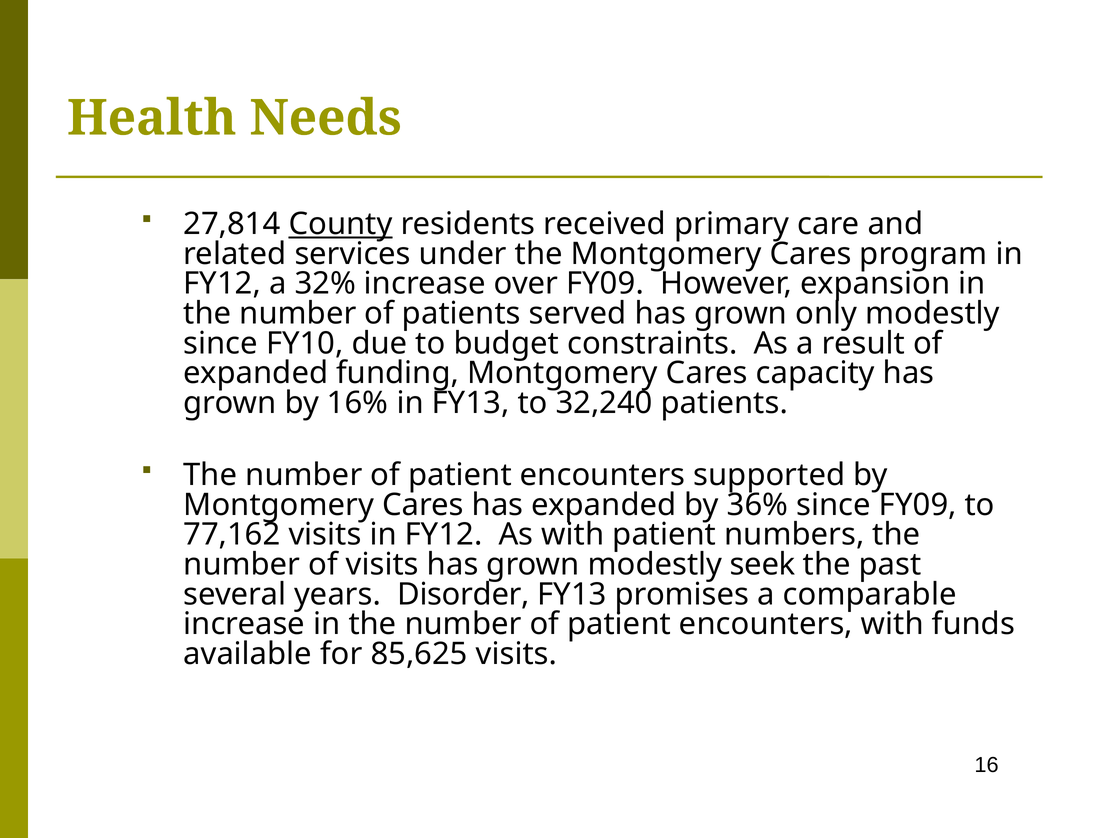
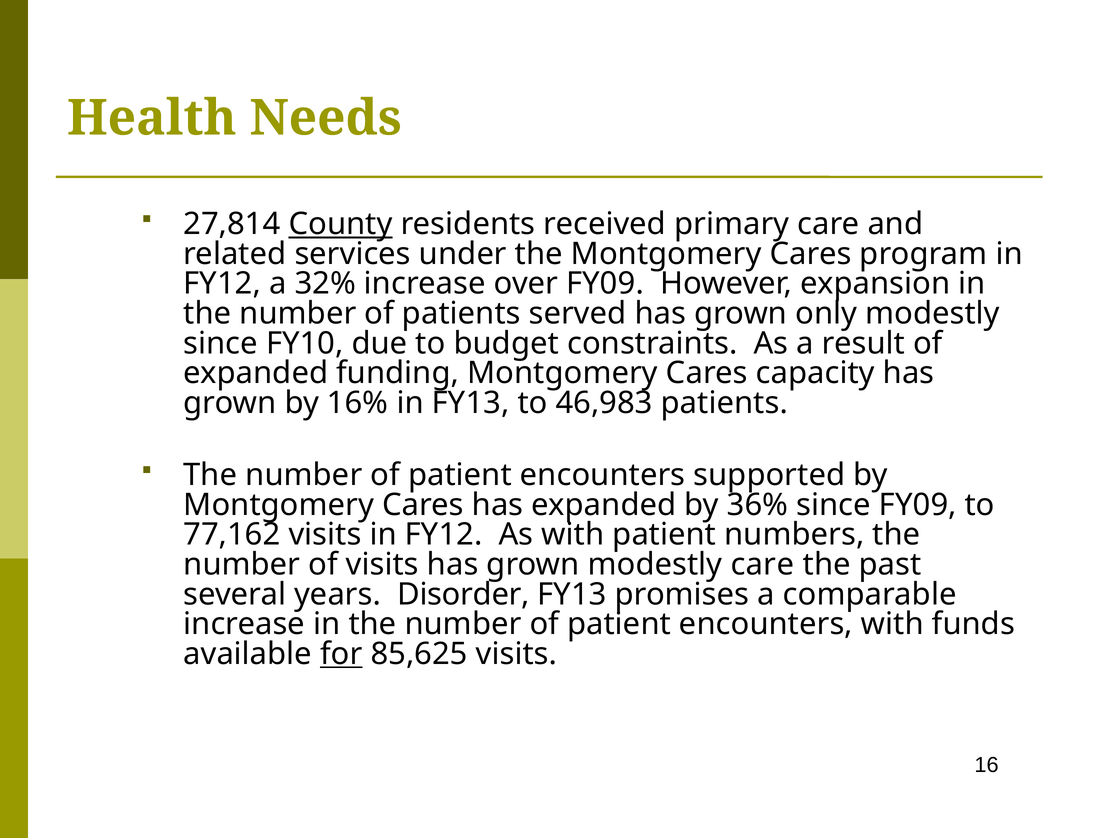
32,240: 32,240 -> 46,983
modestly seek: seek -> care
for underline: none -> present
